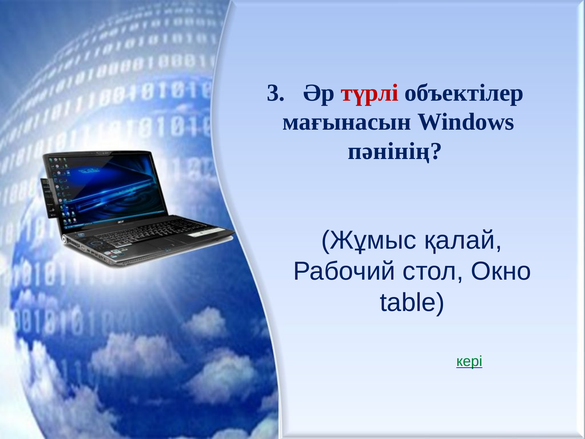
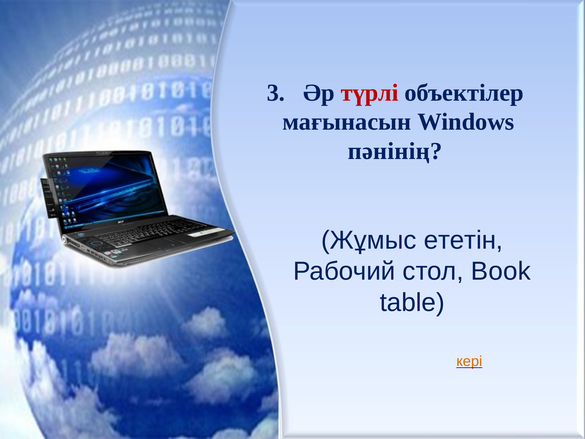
қалай: қалай -> ететін
Окно: Окно -> Book
кері colour: green -> orange
